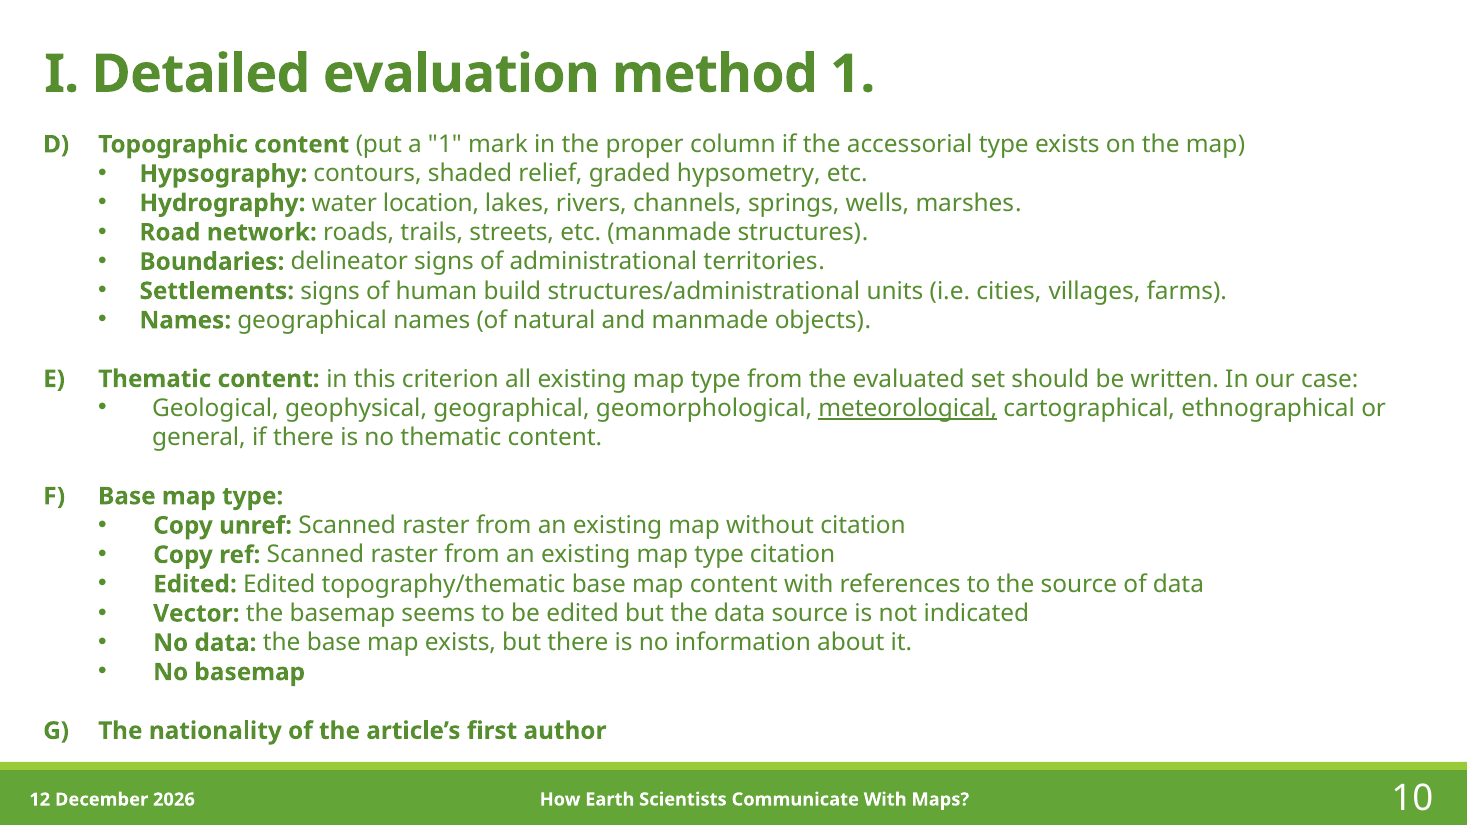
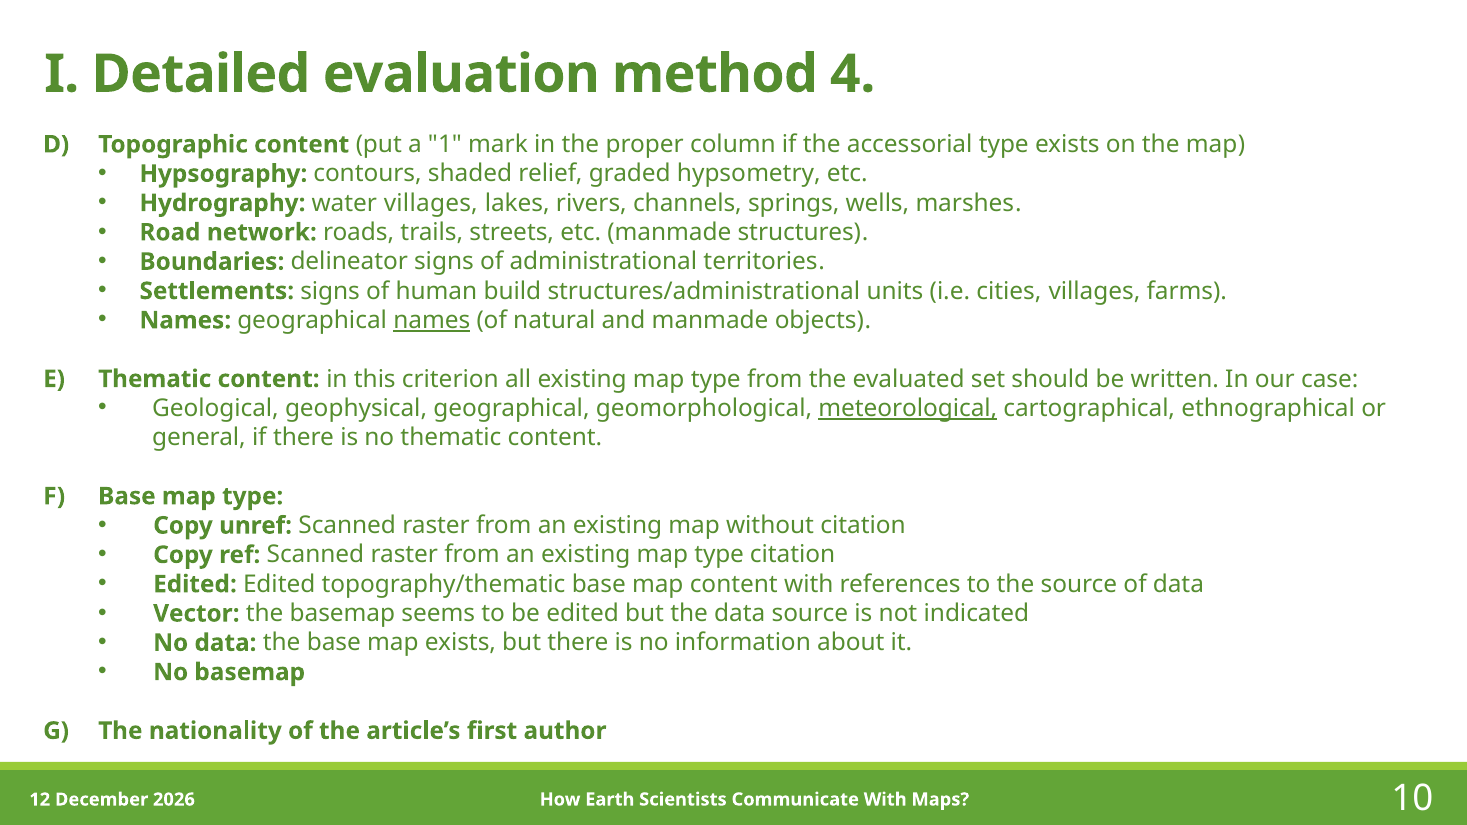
method 1: 1 -> 4
water location: location -> villages
names at (432, 320) underline: none -> present
